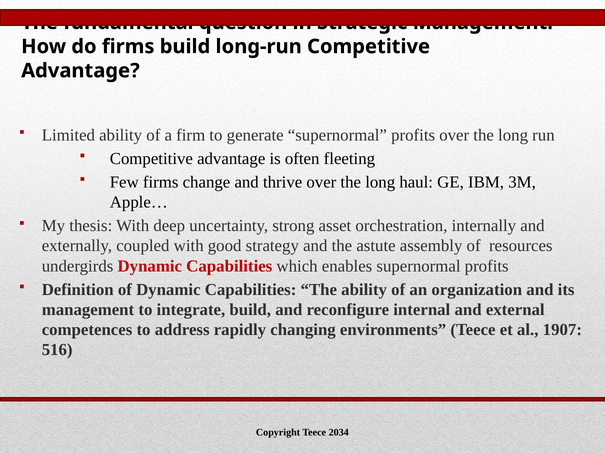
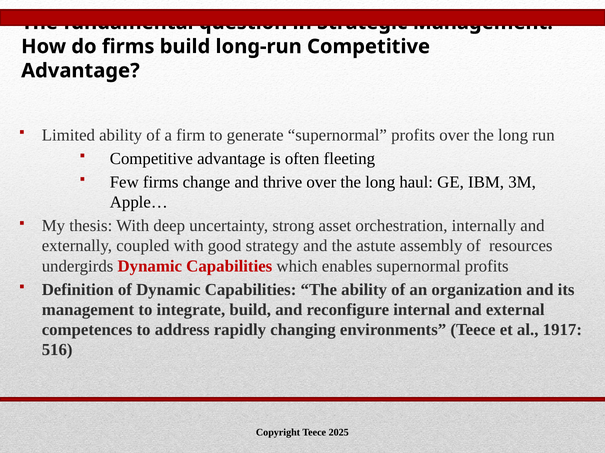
1907: 1907 -> 1917
2034: 2034 -> 2025
